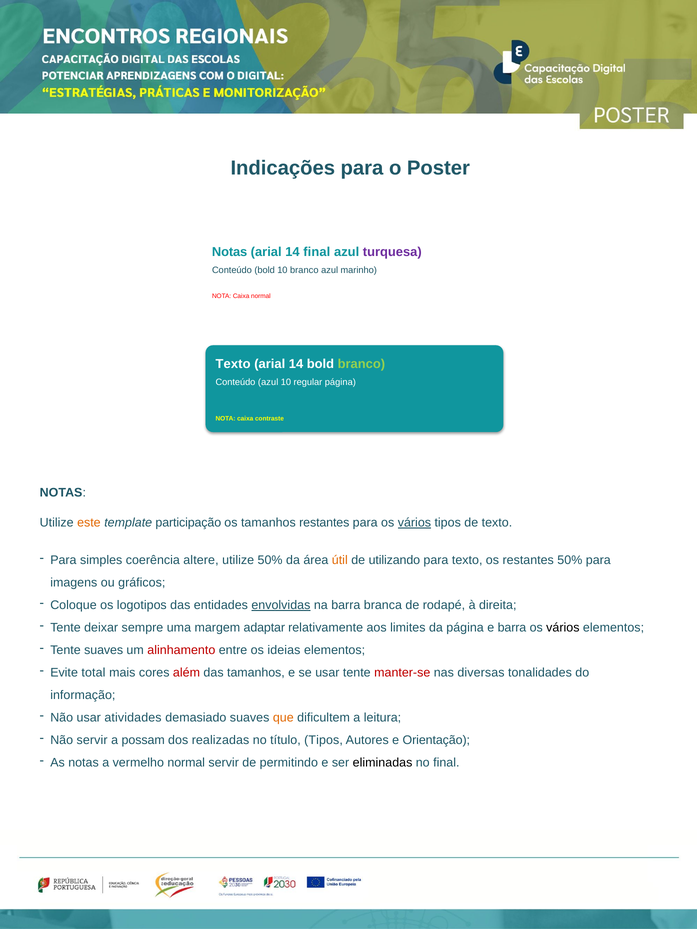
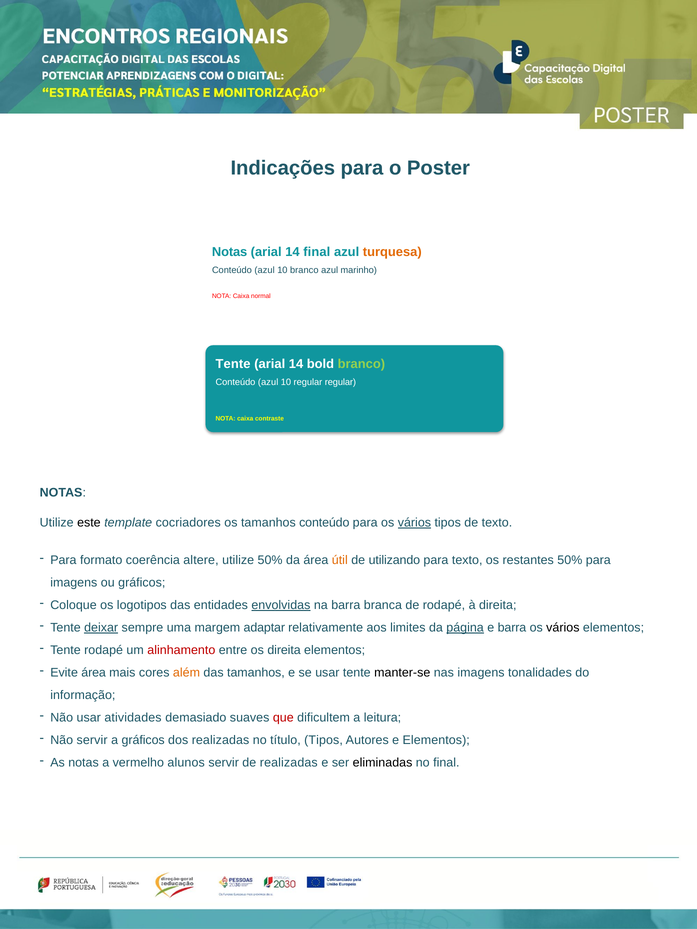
turquesa colour: purple -> orange
bold at (265, 271): bold -> azul
Texto at (233, 364): Texto -> Tente
regular página: página -> regular
este colour: orange -> black
participação: participação -> cocriadores
tamanhos restantes: restantes -> conteúdo
simples: simples -> formato
deixar underline: none -> present
página at (465, 628) underline: none -> present
Tente suaves: suaves -> rodapé
os ideias: ideias -> direita
Evite total: total -> área
além colour: red -> orange
manter-se colour: red -> black
nas diversas: diversas -> imagens
que colour: orange -> red
a possam: possam -> gráficos
e Orientação: Orientação -> Elementos
vermelho normal: normal -> alunos
de permitindo: permitindo -> realizadas
